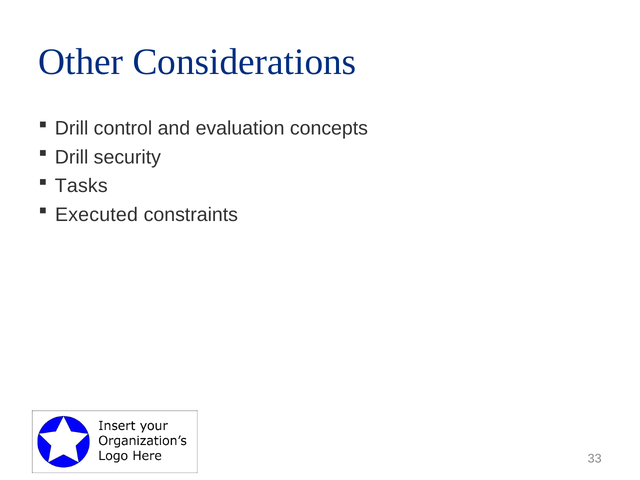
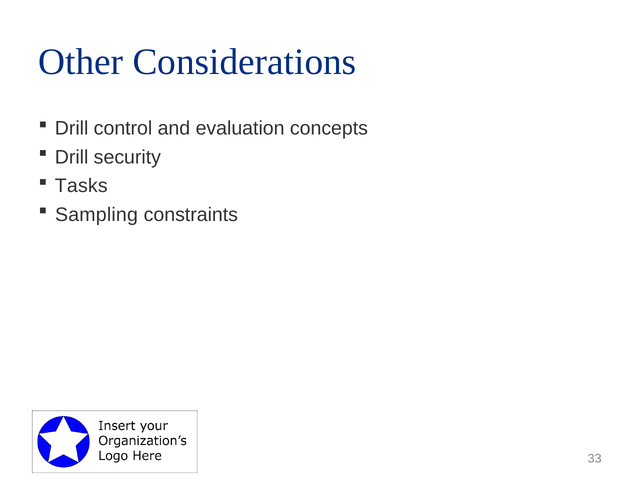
Executed: Executed -> Sampling
